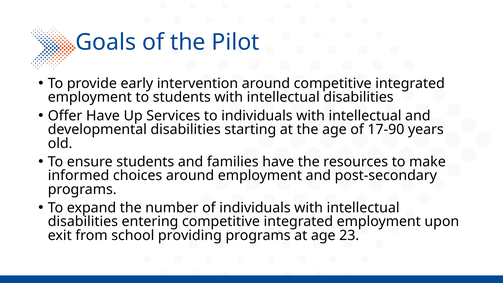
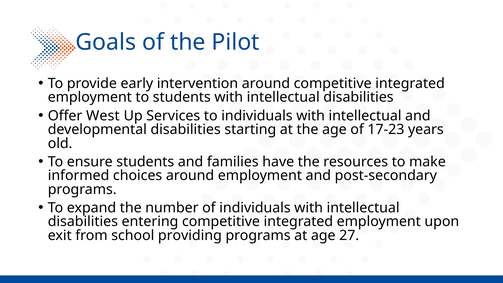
Offer Have: Have -> West
17-90: 17-90 -> 17-23
23: 23 -> 27
